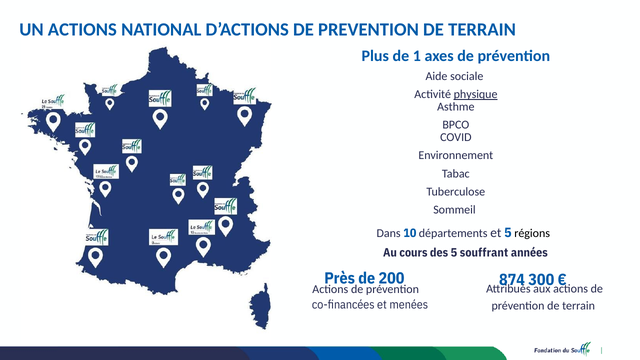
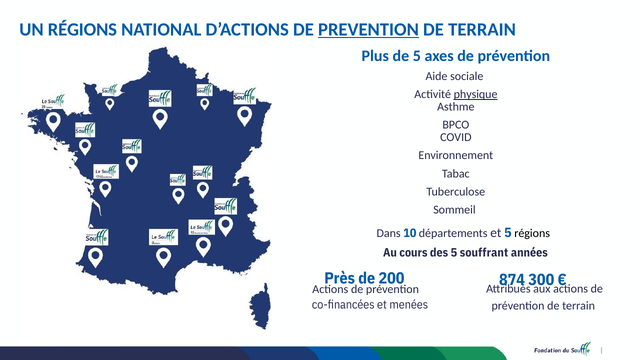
UN ACTIONS: ACTIONS -> RÉGIONS
PREVENTION underline: none -> present
de 1: 1 -> 5
